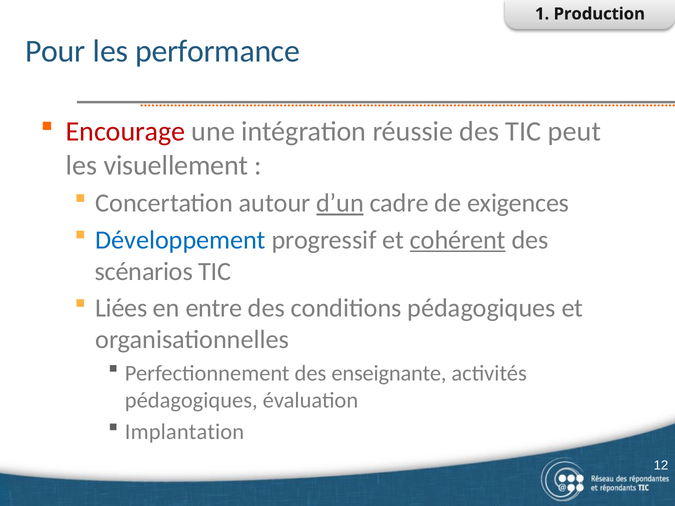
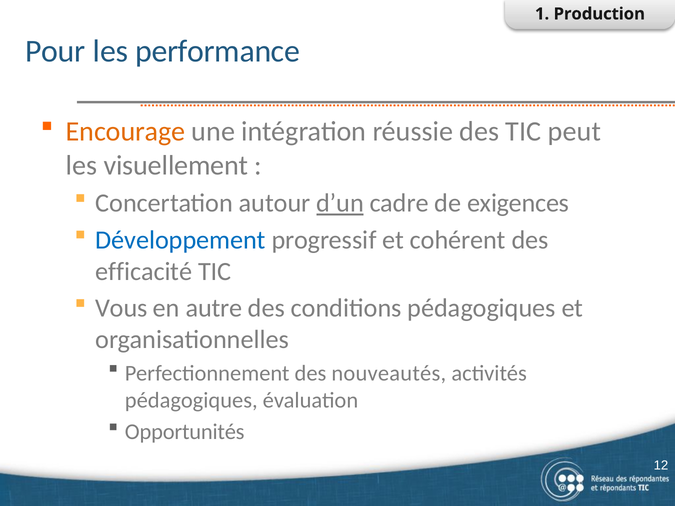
Encourage colour: red -> orange
cohérent underline: present -> none
scénarios: scénarios -> efficacité
Liées: Liées -> Vous
entre: entre -> autre
enseignante: enseignante -> nouveautés
Implantation: Implantation -> Opportunités
